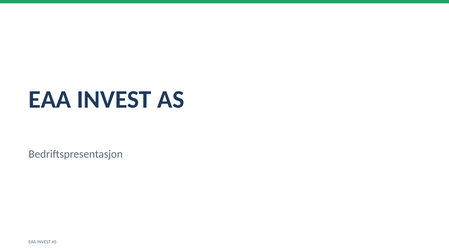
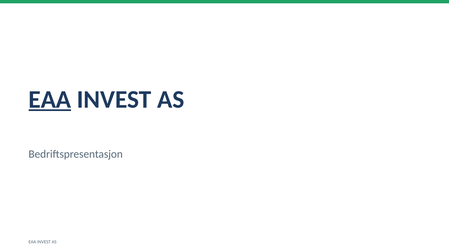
EAA at (50, 100) underline: none -> present
